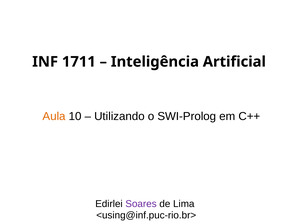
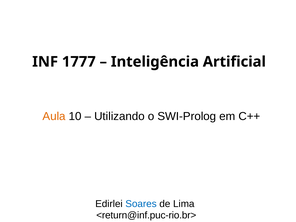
1711: 1711 -> 1777
Soares colour: purple -> blue
<using@inf.puc-rio.br>: <using@inf.puc-rio.br> -> <return@inf.puc-rio.br>
